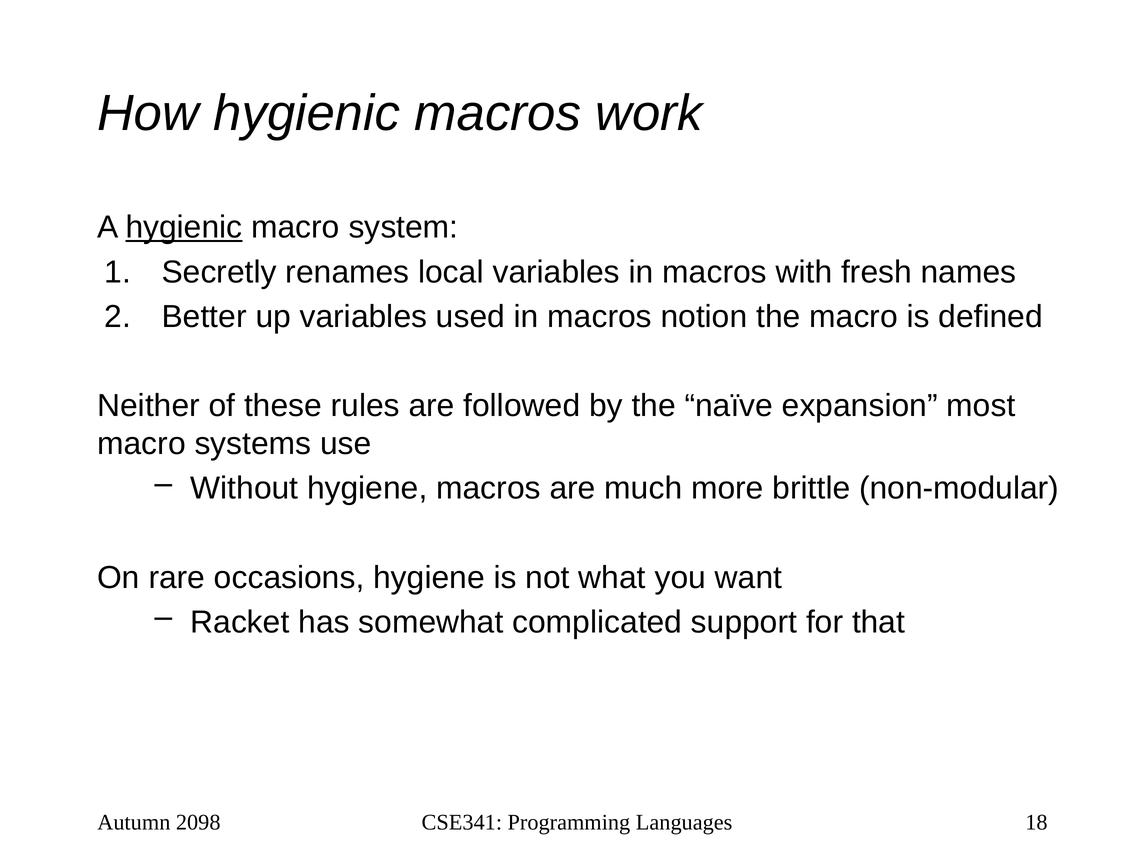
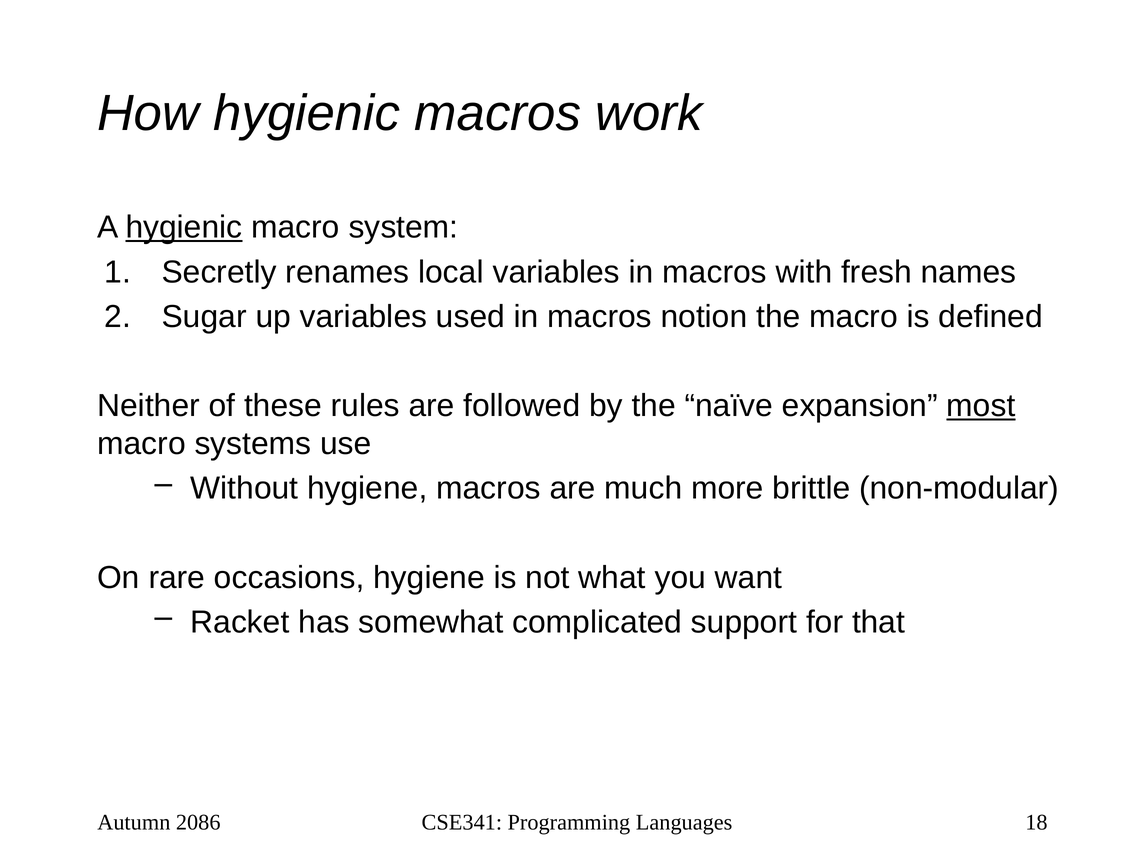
Better: Better -> Sugar
most underline: none -> present
2098: 2098 -> 2086
